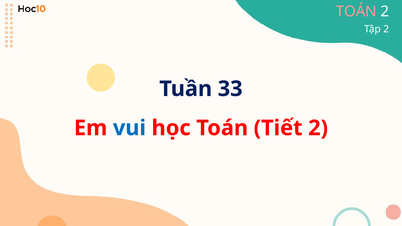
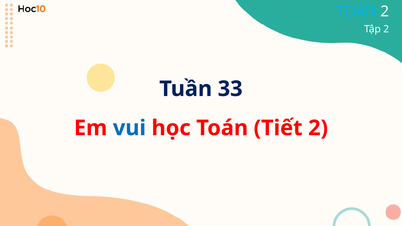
TOÁN colour: pink -> light blue
